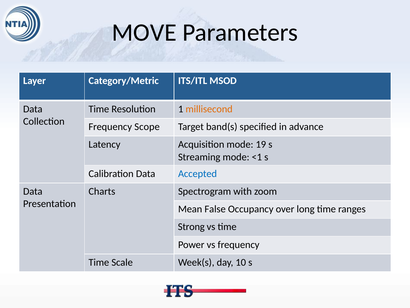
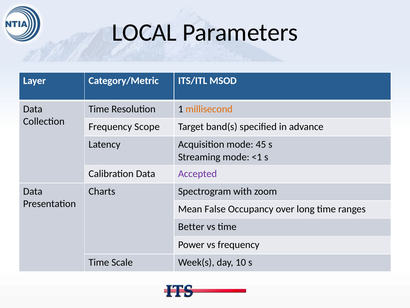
MOVE: MOVE -> LOCAL
19: 19 -> 45
Accepted colour: blue -> purple
Strong: Strong -> Better
